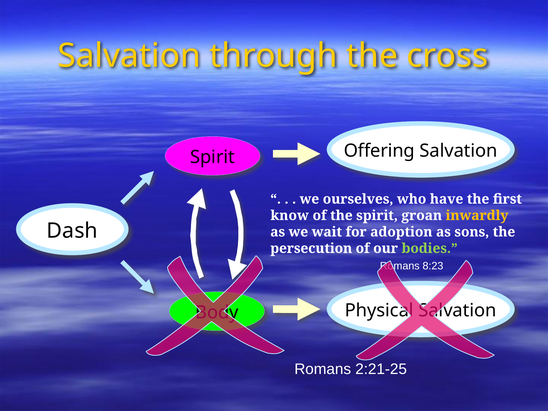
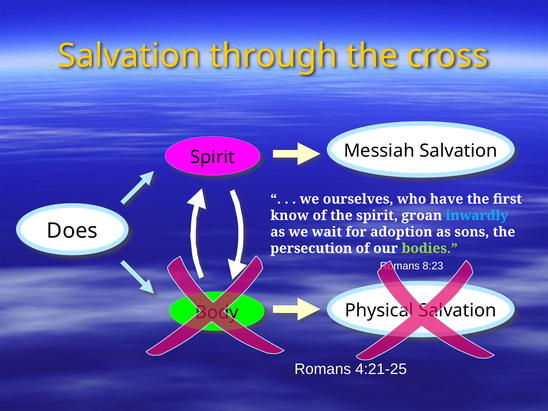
Offering: Offering -> Messiah
inwardly colour: yellow -> light blue
Dash: Dash -> Does
2:21-25: 2:21-25 -> 4:21-25
